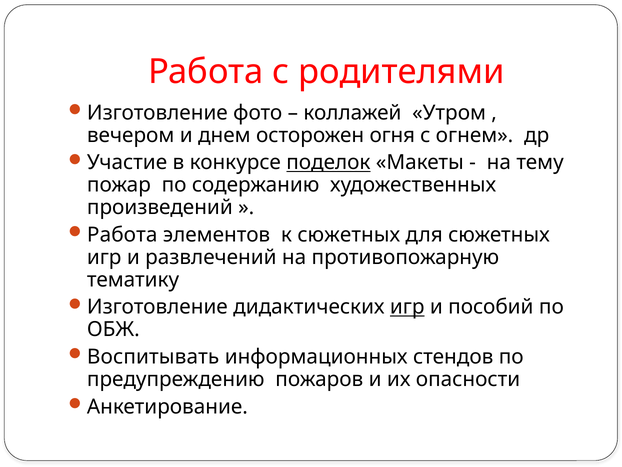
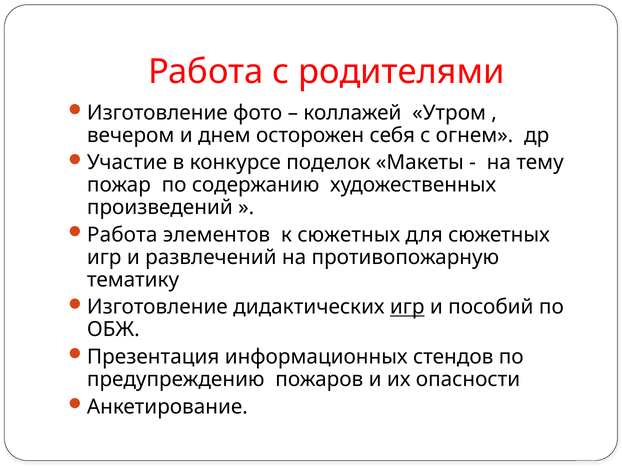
огня: огня -> себя
поделок underline: present -> none
Воспитывать: Воспитывать -> Презентация
